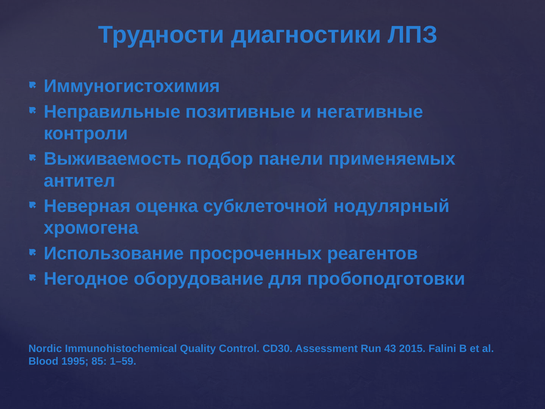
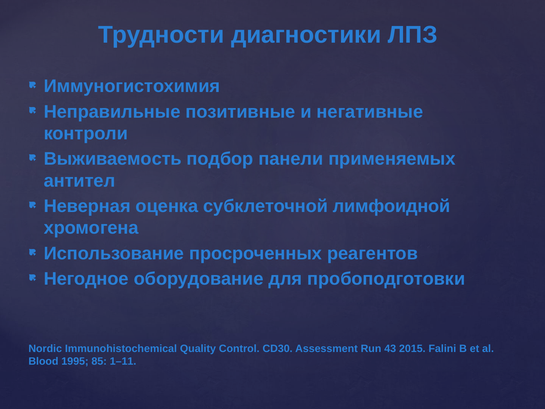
нодулярный: нодулярный -> лимфоидной
1–59: 1–59 -> 1–11
